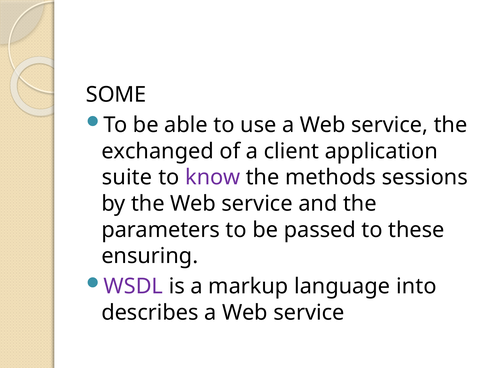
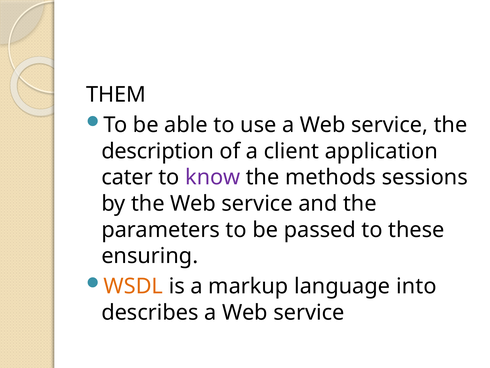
SOME: SOME -> THEM
exchanged: exchanged -> description
suite: suite -> cater
WSDL colour: purple -> orange
